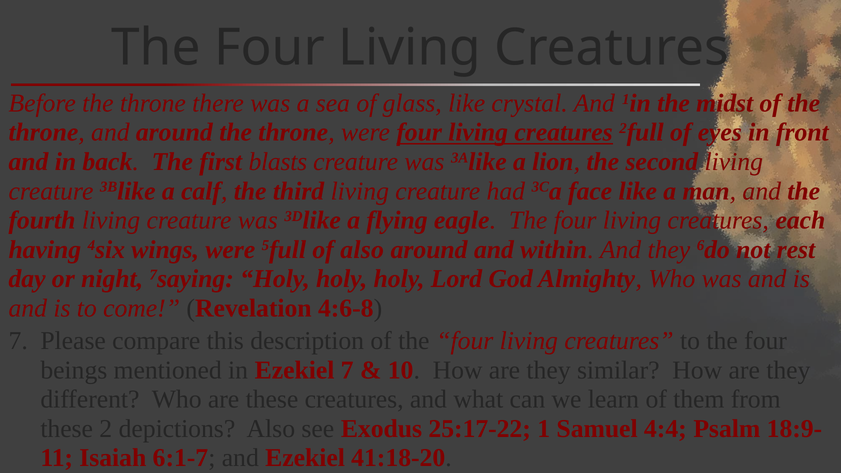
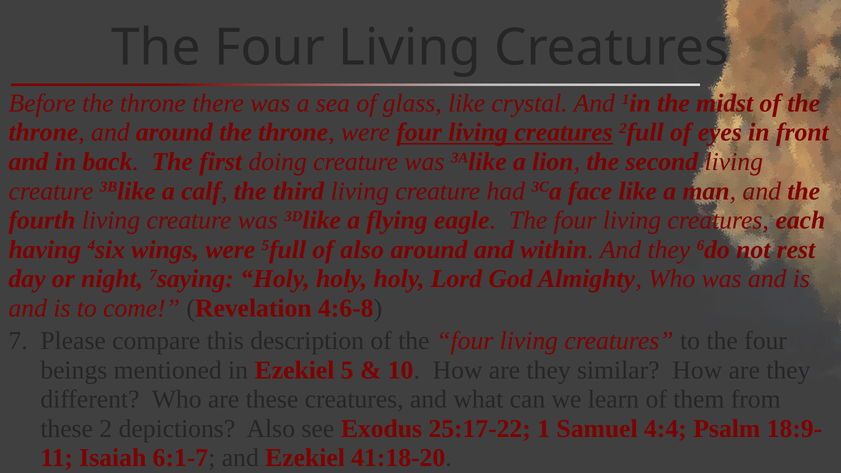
blasts: blasts -> doing
Ezekiel 7: 7 -> 5
